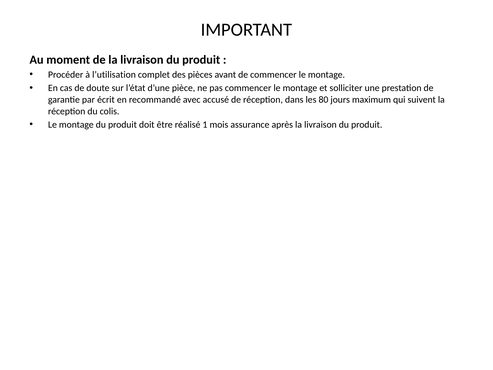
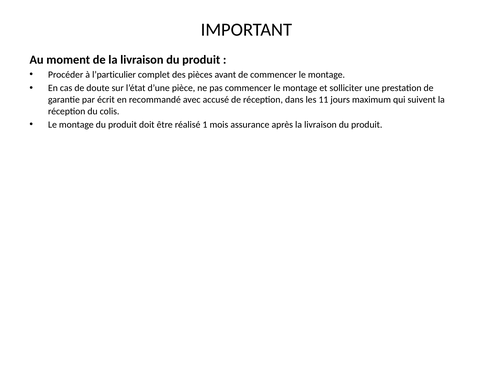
l’utilisation: l’utilisation -> l’particulier
80: 80 -> 11
